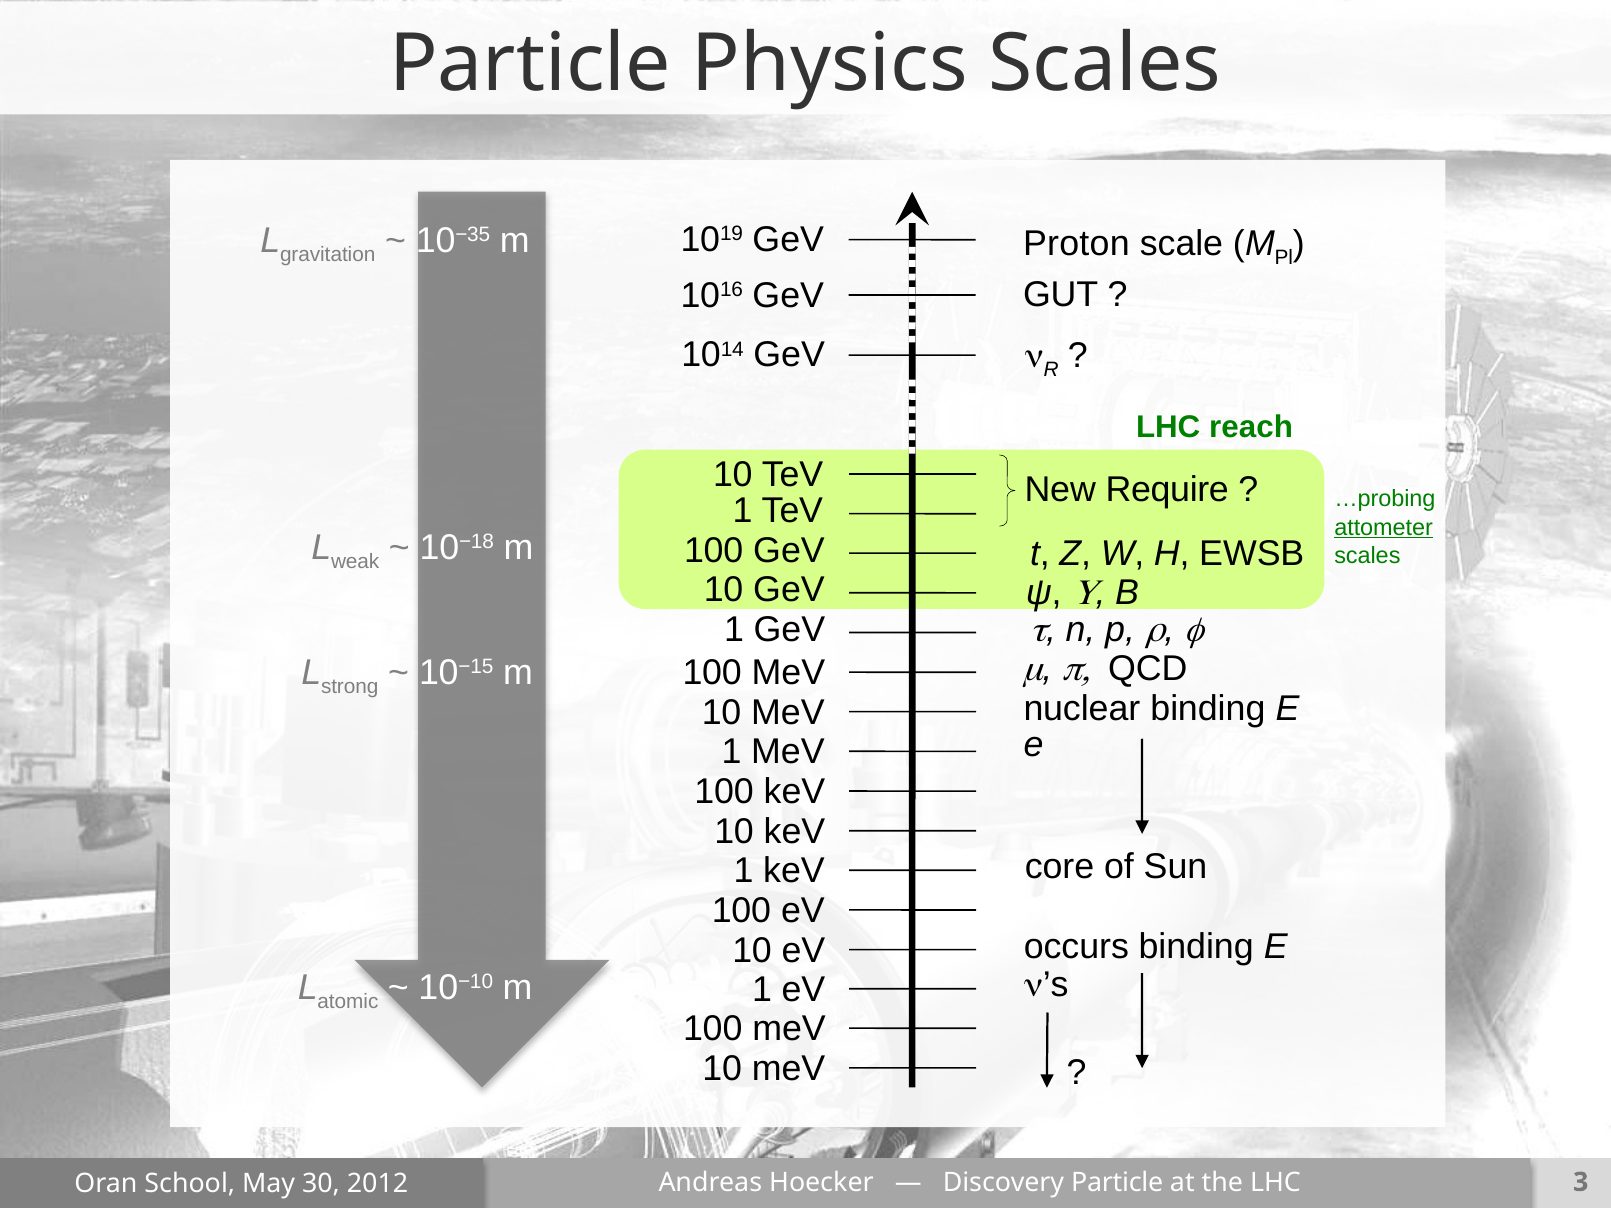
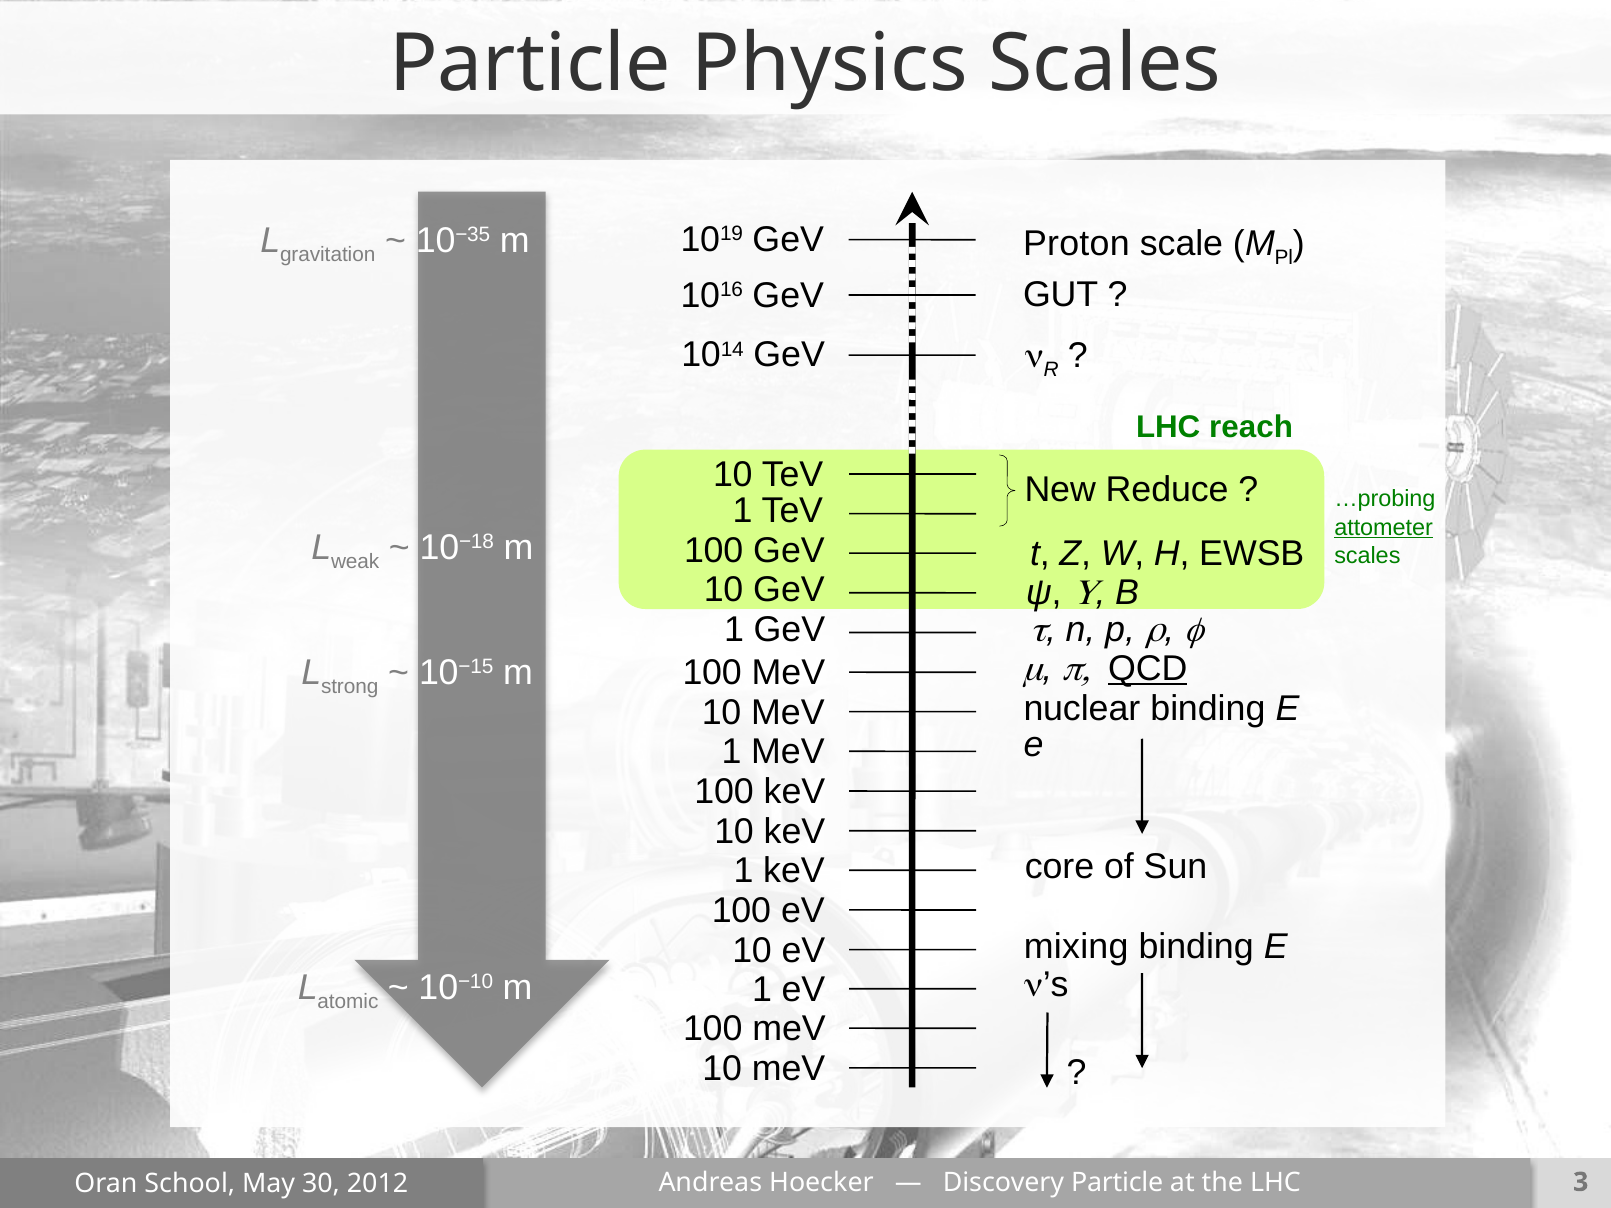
Require: Require -> Reduce
QCD underline: none -> present
occurs: occurs -> mixing
